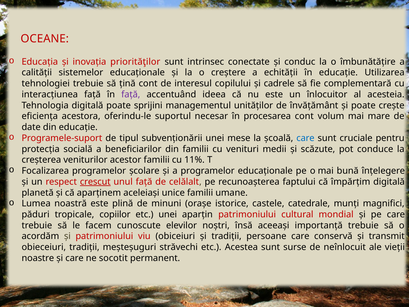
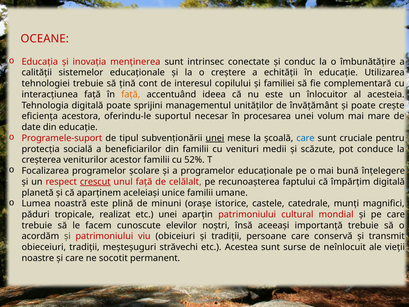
priorităţilor: priorităţilor -> menținerea
cadrele: cadrele -> familiei
față at (131, 94) colour: purple -> orange
procesarea cont: cont -> unei
unei at (215, 138) underline: none -> present
11%: 11% -> 52%
copiilor: copiilor -> realizat
